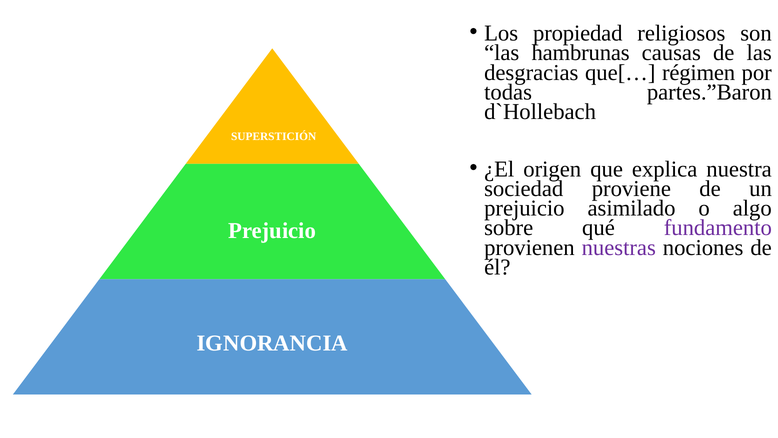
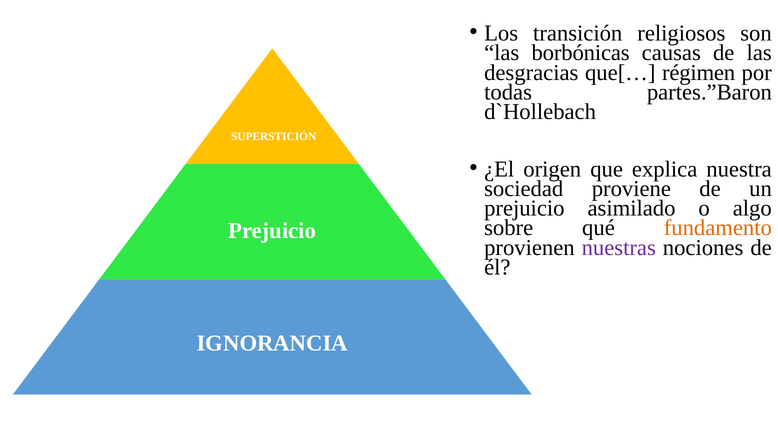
propiedad: propiedad -> transición
hambrunas: hambrunas -> borbónicas
fundamento colour: purple -> orange
